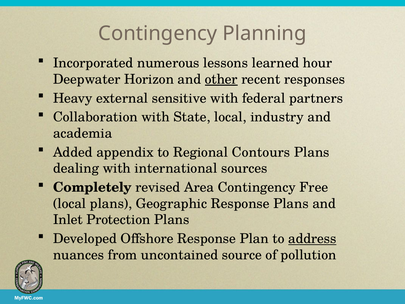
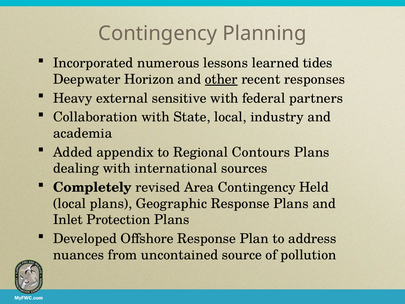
hour: hour -> tides
Free: Free -> Held
address underline: present -> none
